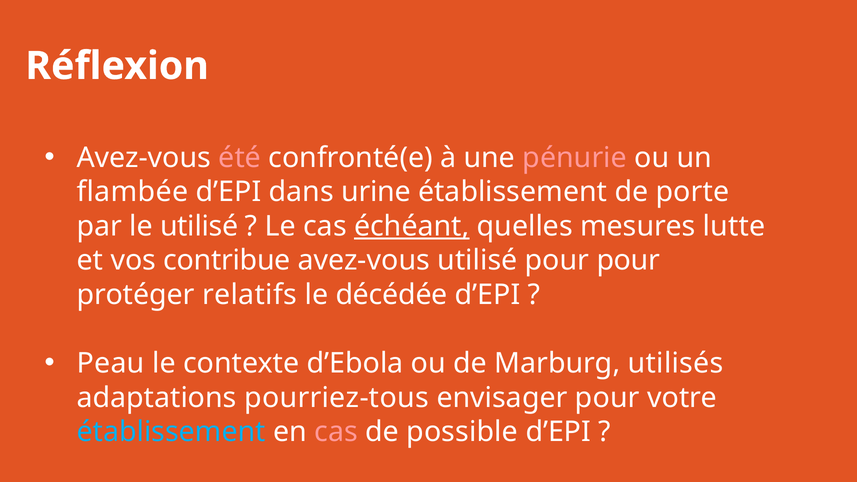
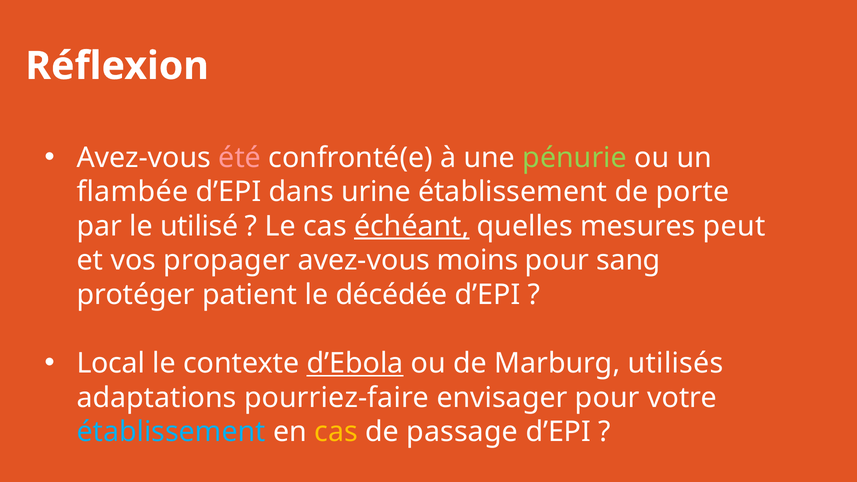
pénurie colour: pink -> light green
lutte: lutte -> peut
contribue: contribue -> propager
avez-vous utilisé: utilisé -> moins
pour pour: pour -> sang
relatifs: relatifs -> patient
Peau: Peau -> Local
d’Ebola underline: none -> present
pourriez-tous: pourriez-tous -> pourriez-faire
cas at (336, 432) colour: pink -> yellow
possible: possible -> passage
